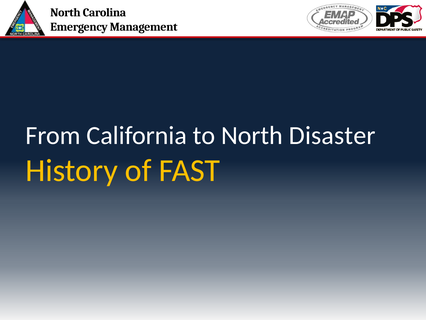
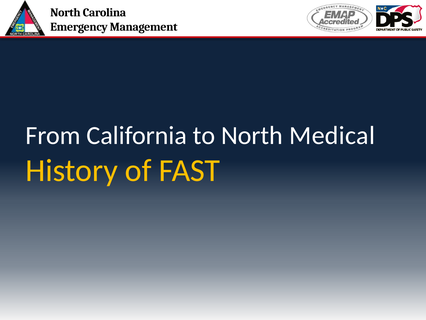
Disaster: Disaster -> Medical
